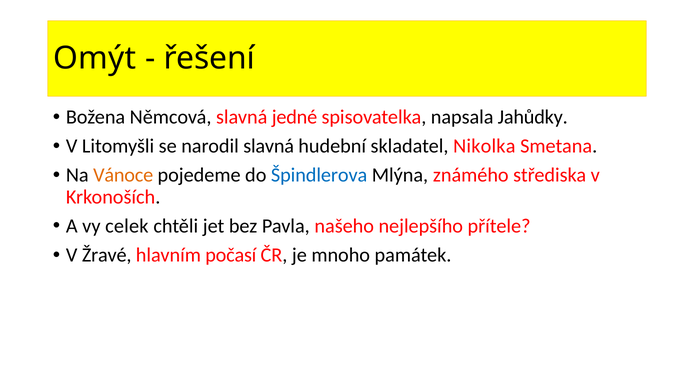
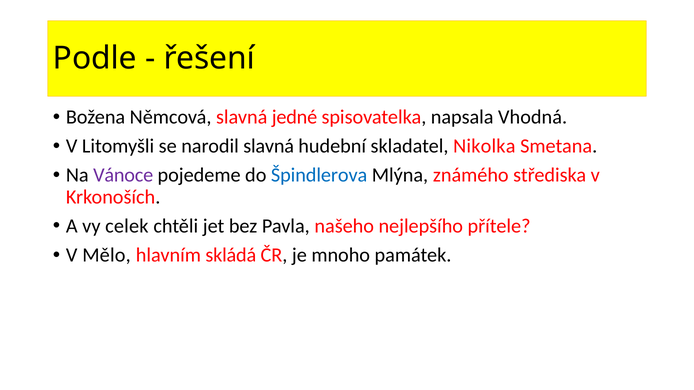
Omýt: Omýt -> Podle
Jahůdky: Jahůdky -> Vhodná
Vánoce colour: orange -> purple
Žravé: Žravé -> Mělo
počasí: počasí -> skládá
